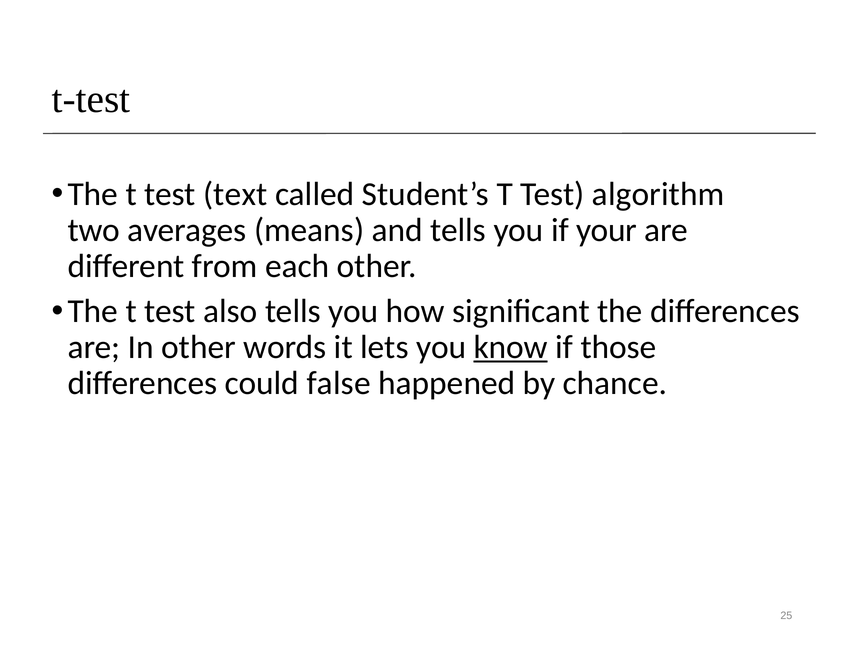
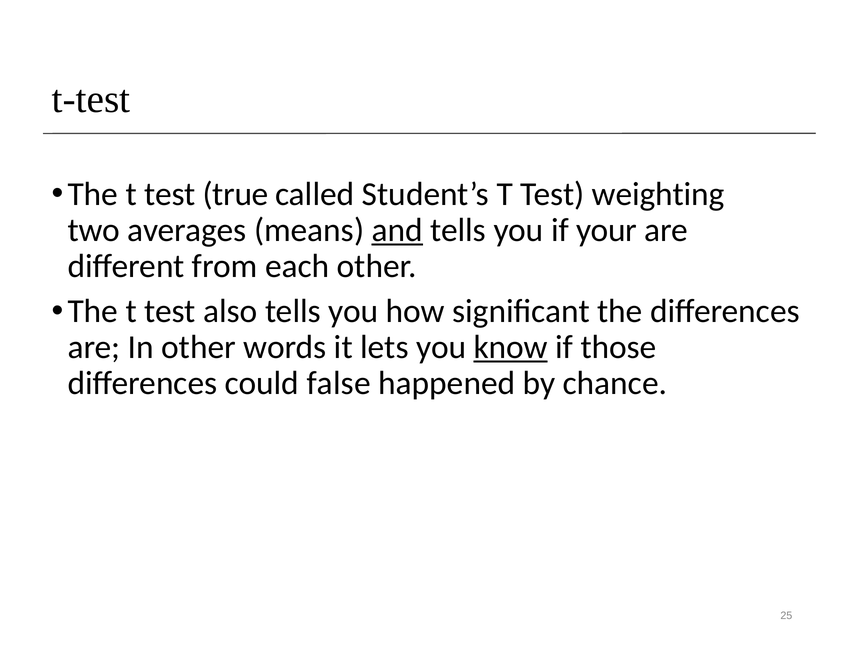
text: text -> true
algorithm: algorithm -> weighting
and underline: none -> present
